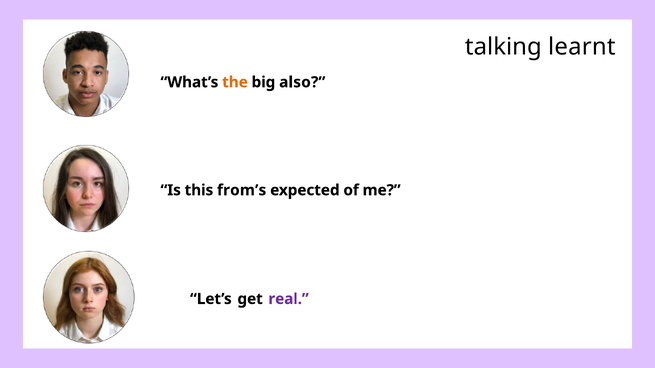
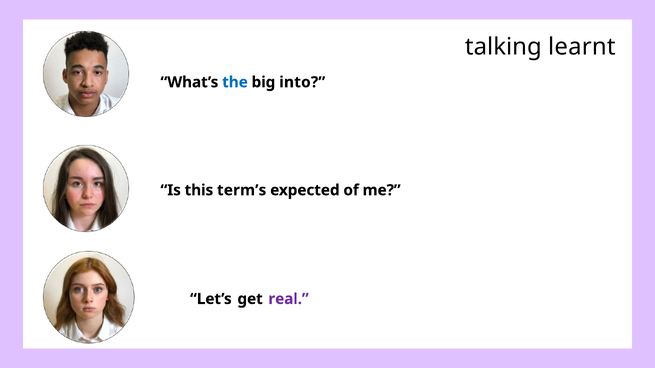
the colour: orange -> blue
also: also -> into
from’s: from’s -> term’s
